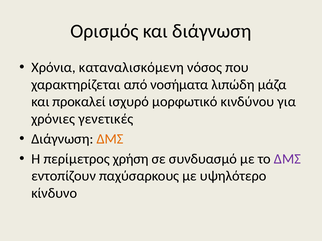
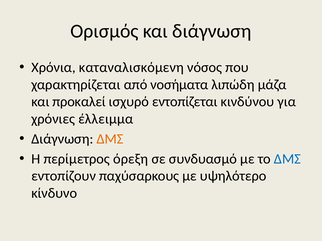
μορφωτικό: μορφωτικό -> εντοπίζεται
γενετικές: γενετικές -> έλλειμμα
χρήση: χρήση -> όρεξη
ΔΜΣ at (287, 159) colour: purple -> blue
